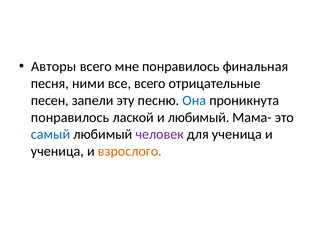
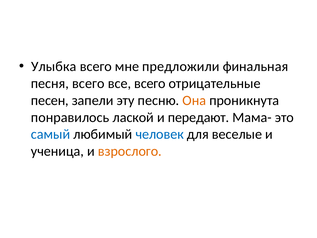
Авторы: Авторы -> Улыбка
мне понравилось: понравилось -> предложили
песня ними: ними -> всего
Она colour: blue -> orange
и любимый: любимый -> передают
человек colour: purple -> blue
для ученица: ученица -> веселые
